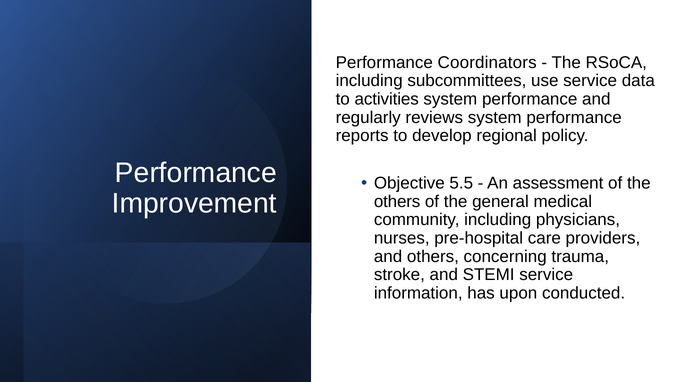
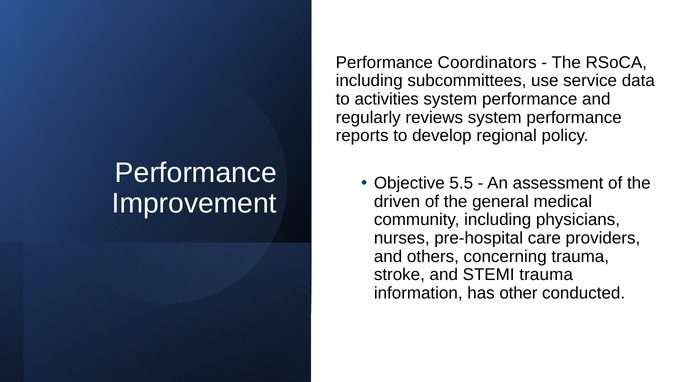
others at (397, 202): others -> driven
STEMI service: service -> trauma
upon: upon -> other
